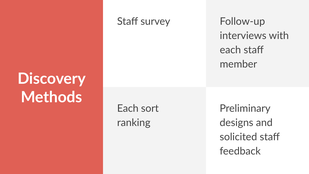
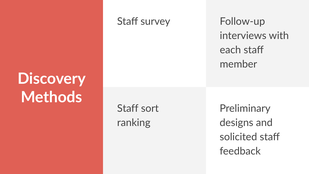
Each at (128, 108): Each -> Staff
